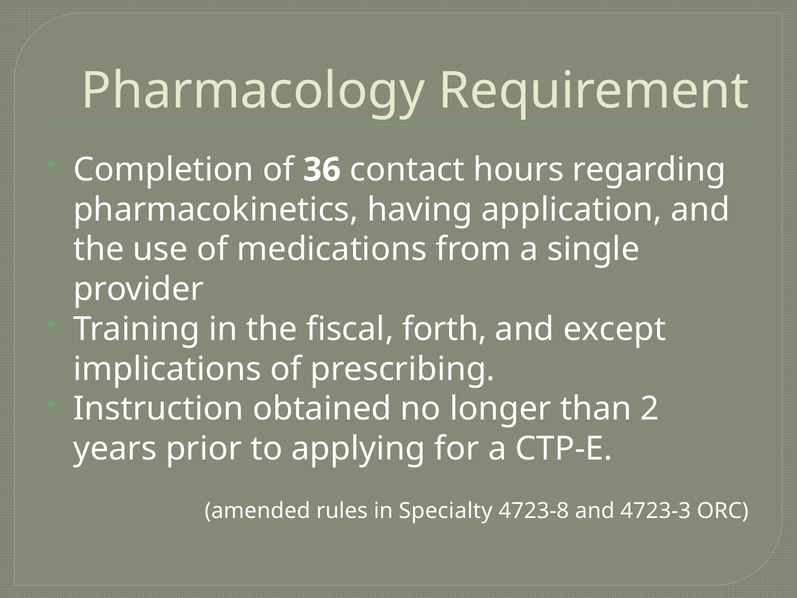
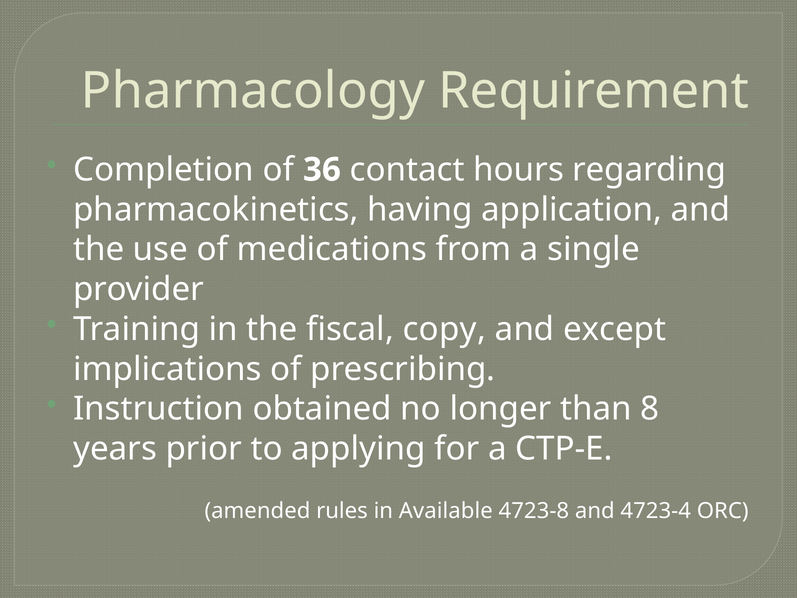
forth: forth -> copy
2: 2 -> 8
Specialty: Specialty -> Available
4723-3: 4723-3 -> 4723-4
